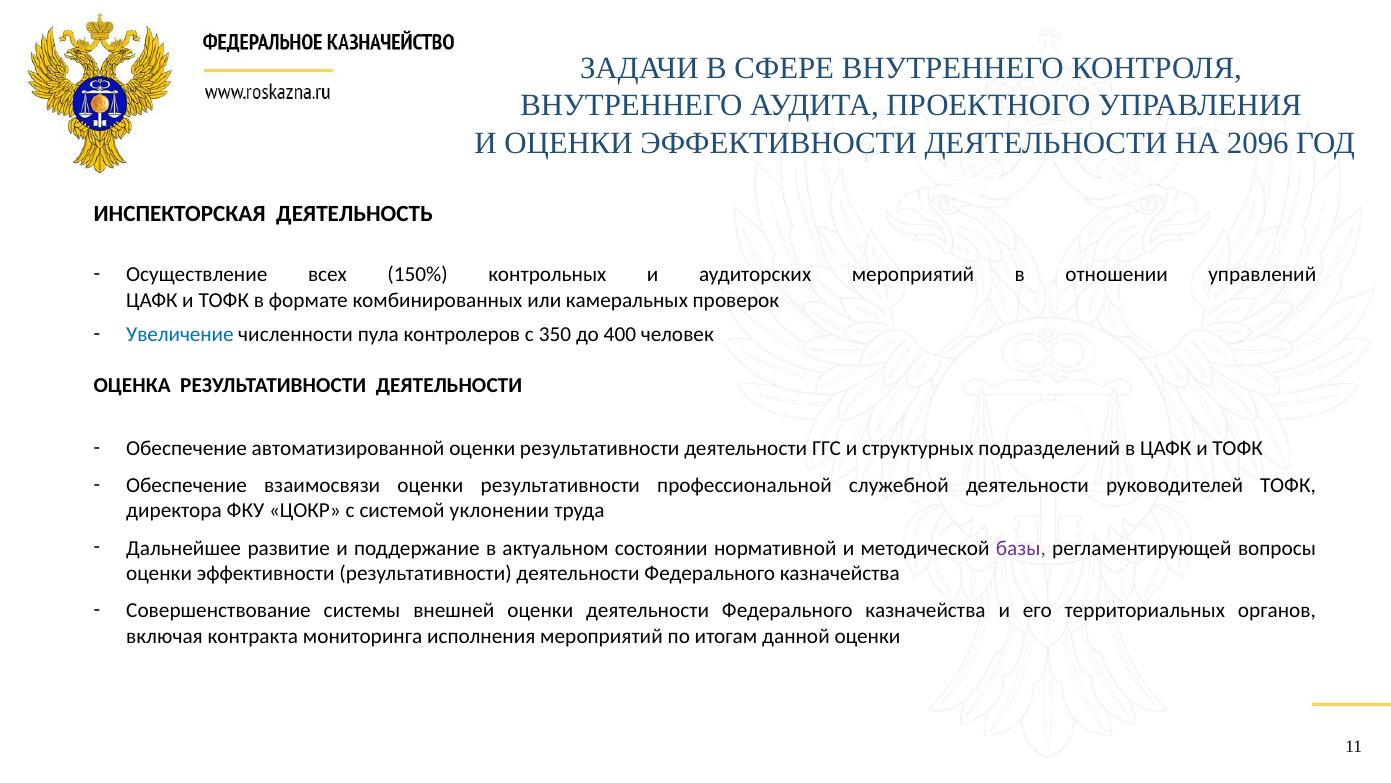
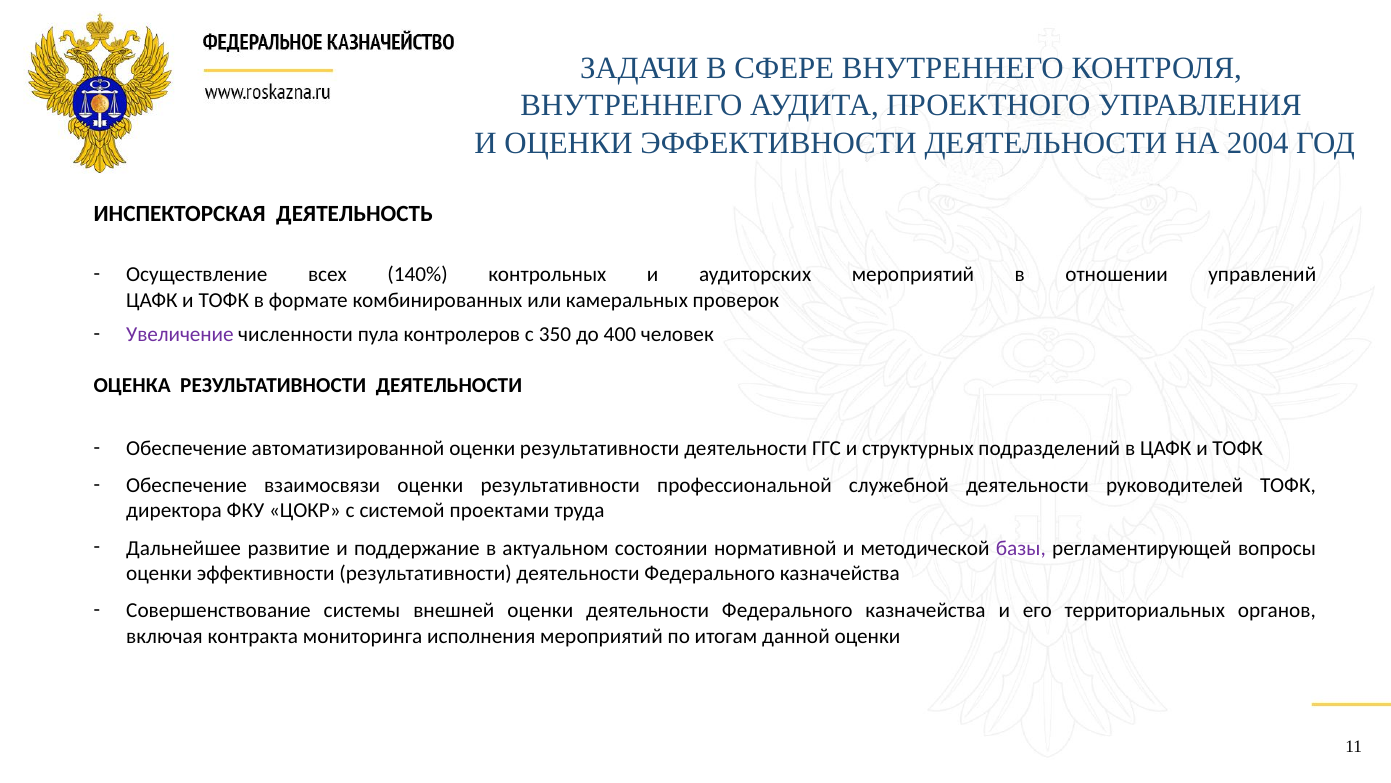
2096: 2096 -> 2004
150%: 150% -> 140%
Увеличение colour: blue -> purple
уклонении: уклонении -> проектами
